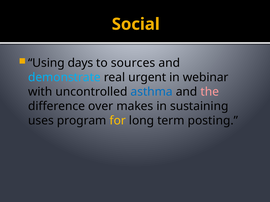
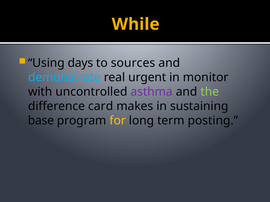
Social: Social -> While
webinar: webinar -> monitor
asthma colour: blue -> purple
the colour: pink -> light green
over: over -> card
uses: uses -> base
